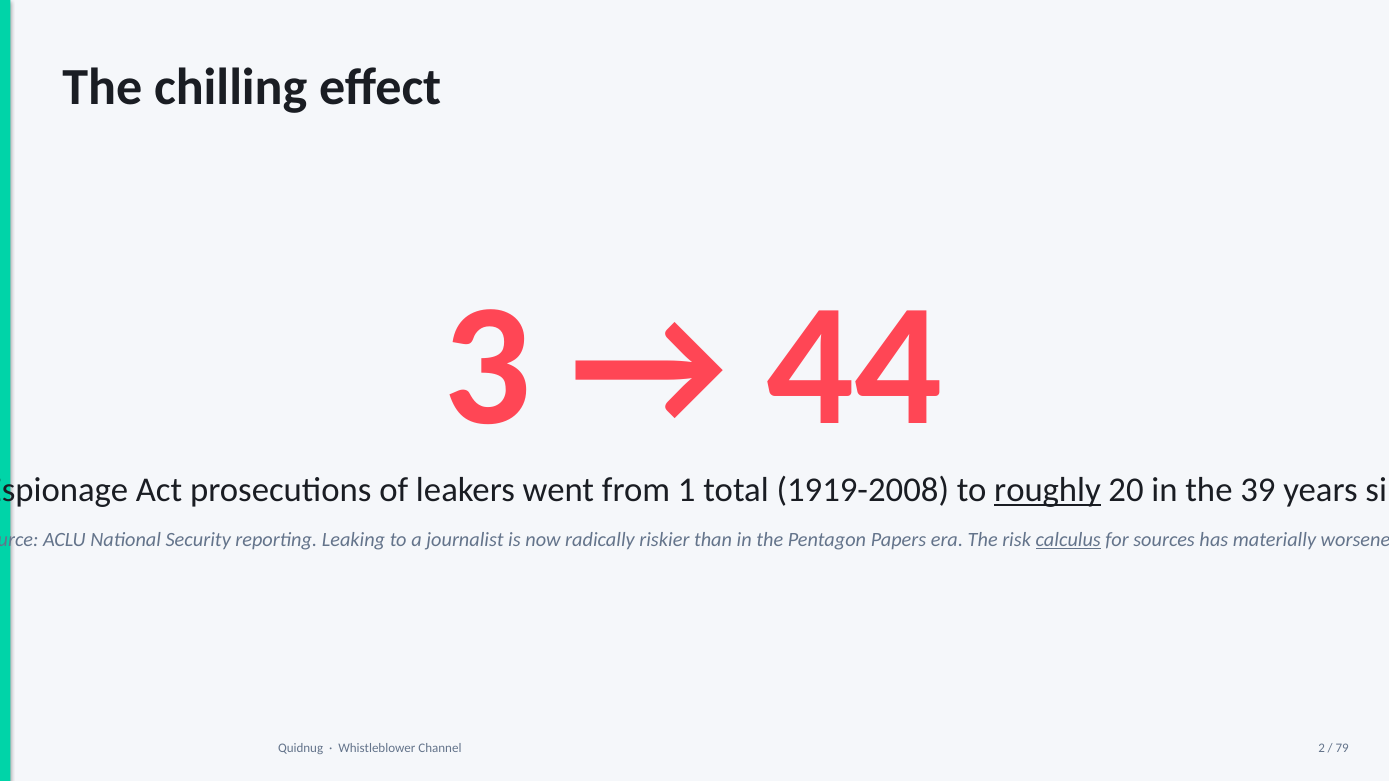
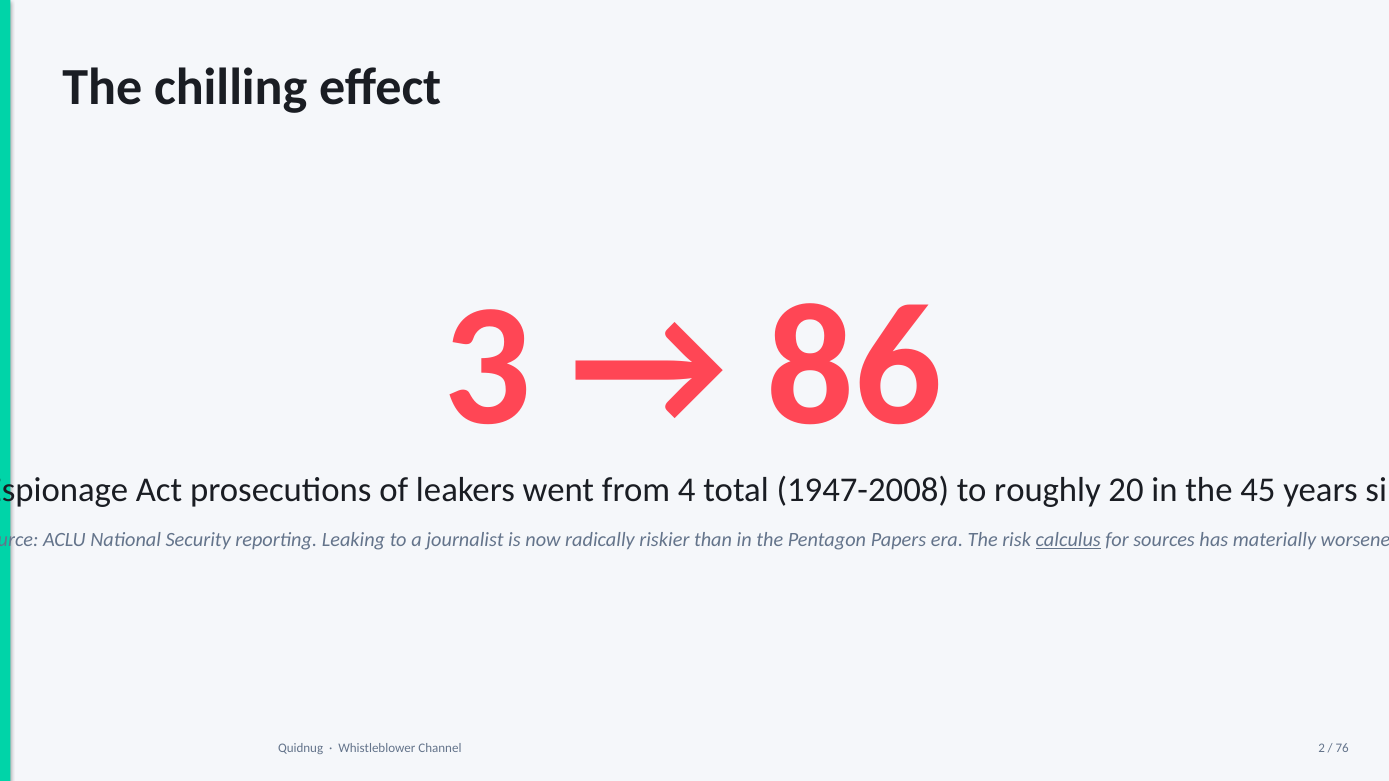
44: 44 -> 86
1: 1 -> 4
1919-2008: 1919-2008 -> 1947-2008
roughly underline: present -> none
39: 39 -> 45
79: 79 -> 76
